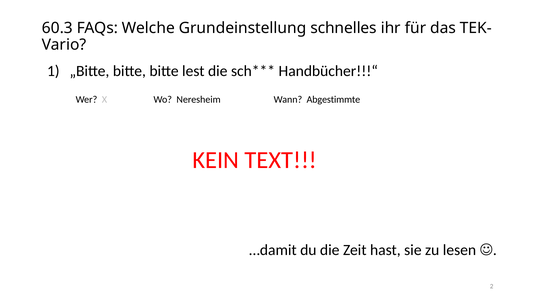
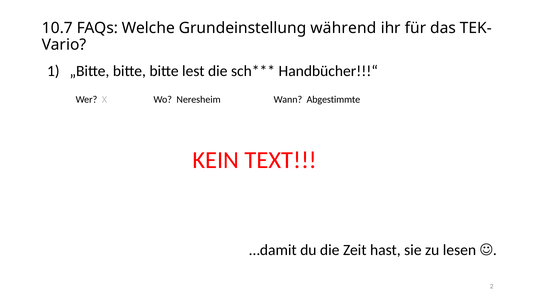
60.3: 60.3 -> 10.7
schnelles: schnelles -> während
